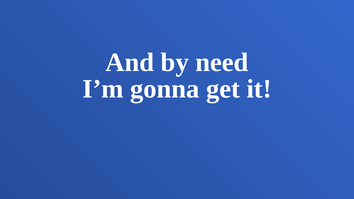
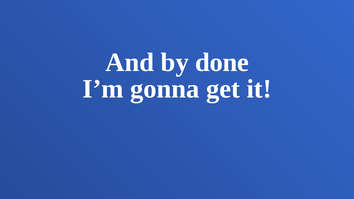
need: need -> done
